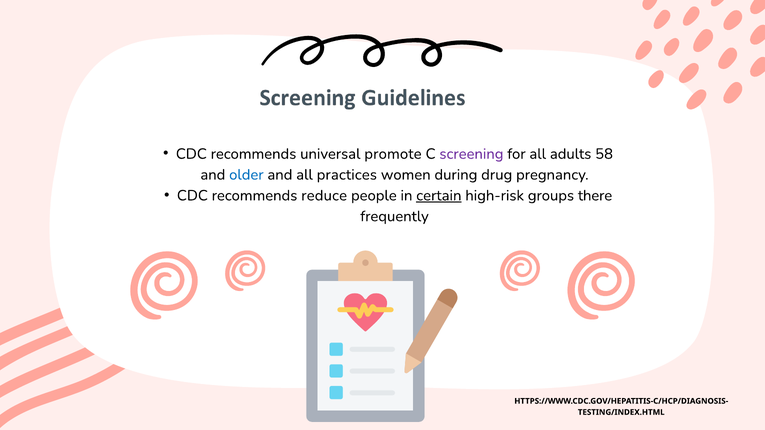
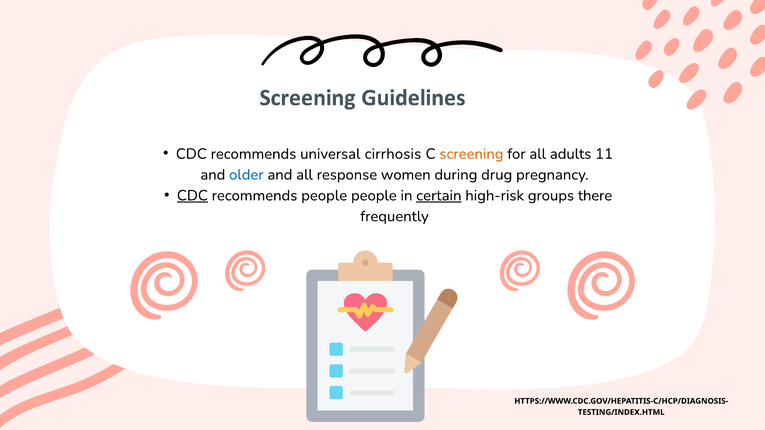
promote: promote -> cirrhosis
screening colour: purple -> orange
58: 58 -> 11
practices: practices -> response
CDC at (192, 196) underline: none -> present
recommends reduce: reduce -> people
